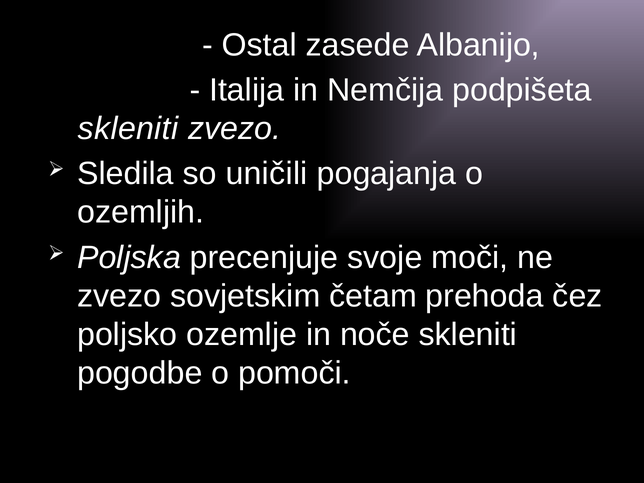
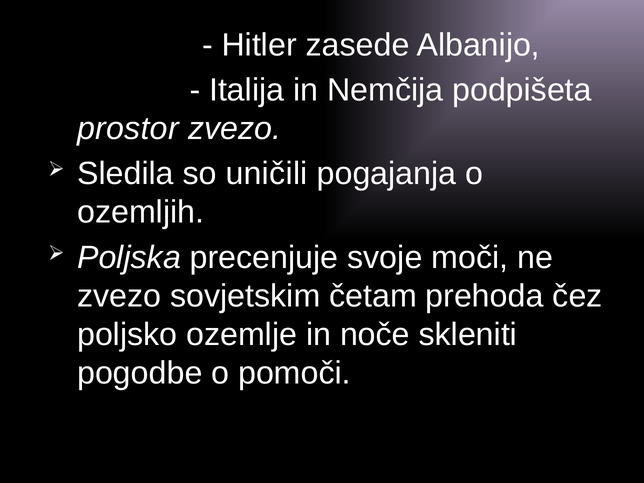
Ostal: Ostal -> Hitler
skleniti at (128, 129): skleniti -> prostor
